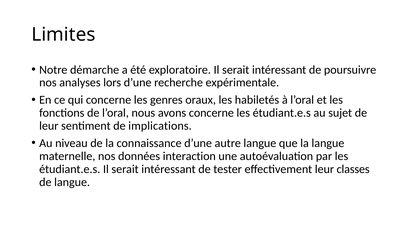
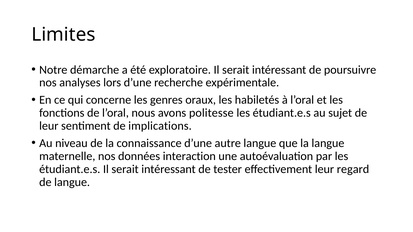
avons concerne: concerne -> politesse
classes: classes -> regard
